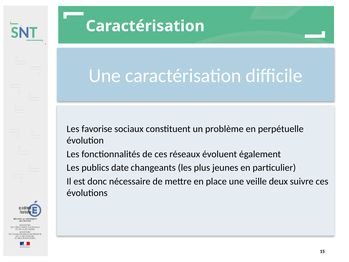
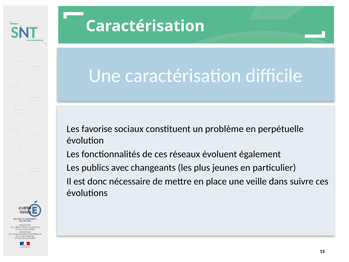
date: date -> avec
deux: deux -> dans
